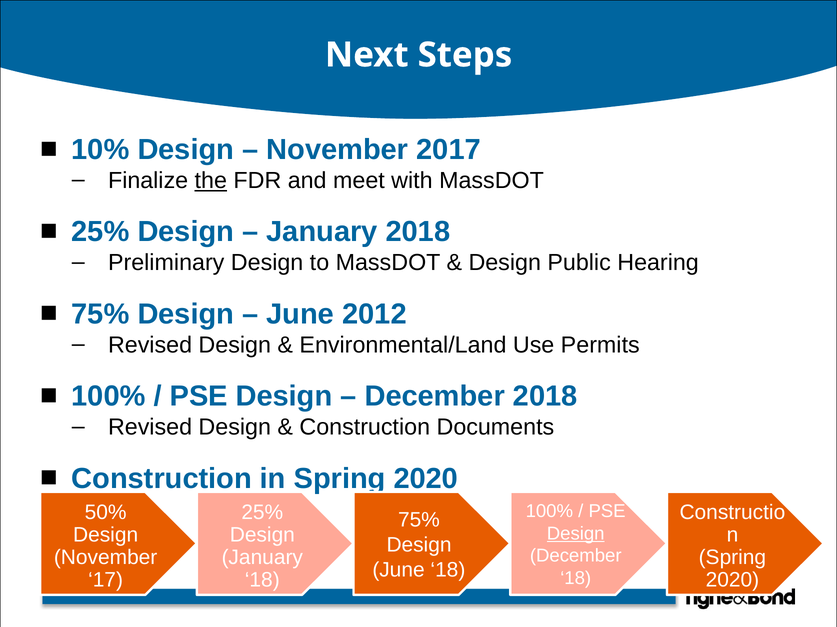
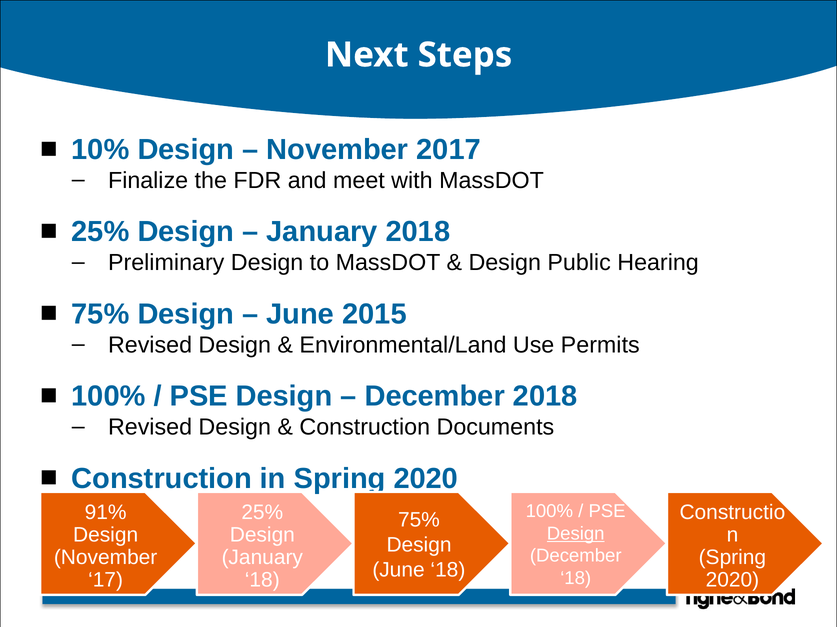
the underline: present -> none
2012: 2012 -> 2015
50%: 50% -> 91%
